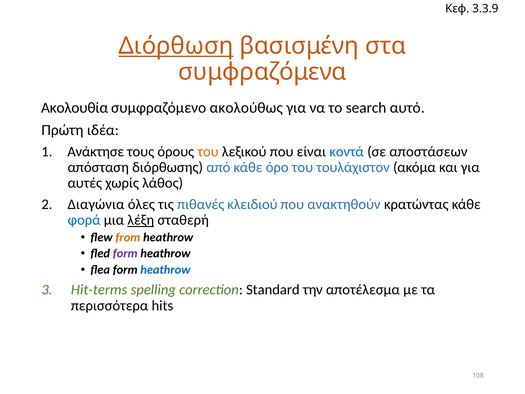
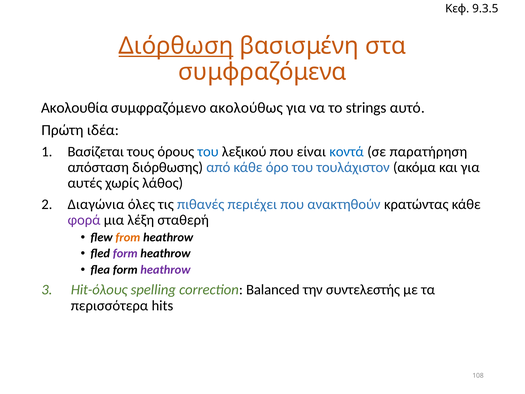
3.3.9: 3.3.9 -> 9.3.5
search: search -> strings
Ανάκτησε: Ανάκτησε -> Βασίζεται
του at (208, 152) colour: orange -> blue
αποστάσεων: αποστάσεων -> παρατήρηση
κλειδιού: κλειδιού -> περιέχει
φορά colour: blue -> purple
λέξη underline: present -> none
heathrow at (165, 270) colour: blue -> purple
Hit-terms: Hit-terms -> Hit-όλους
Standard: Standard -> Balanced
αποτέλεσμα: αποτέλεσμα -> συντελεστής
